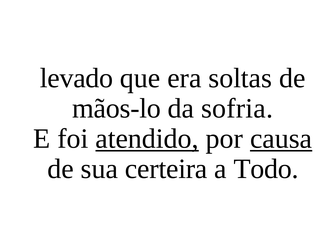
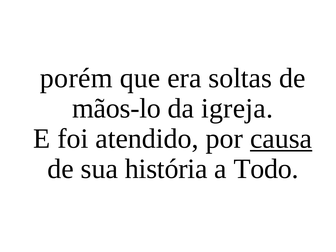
levado: levado -> porém
sofria: sofria -> igreja
atendido underline: present -> none
certeira: certeira -> história
